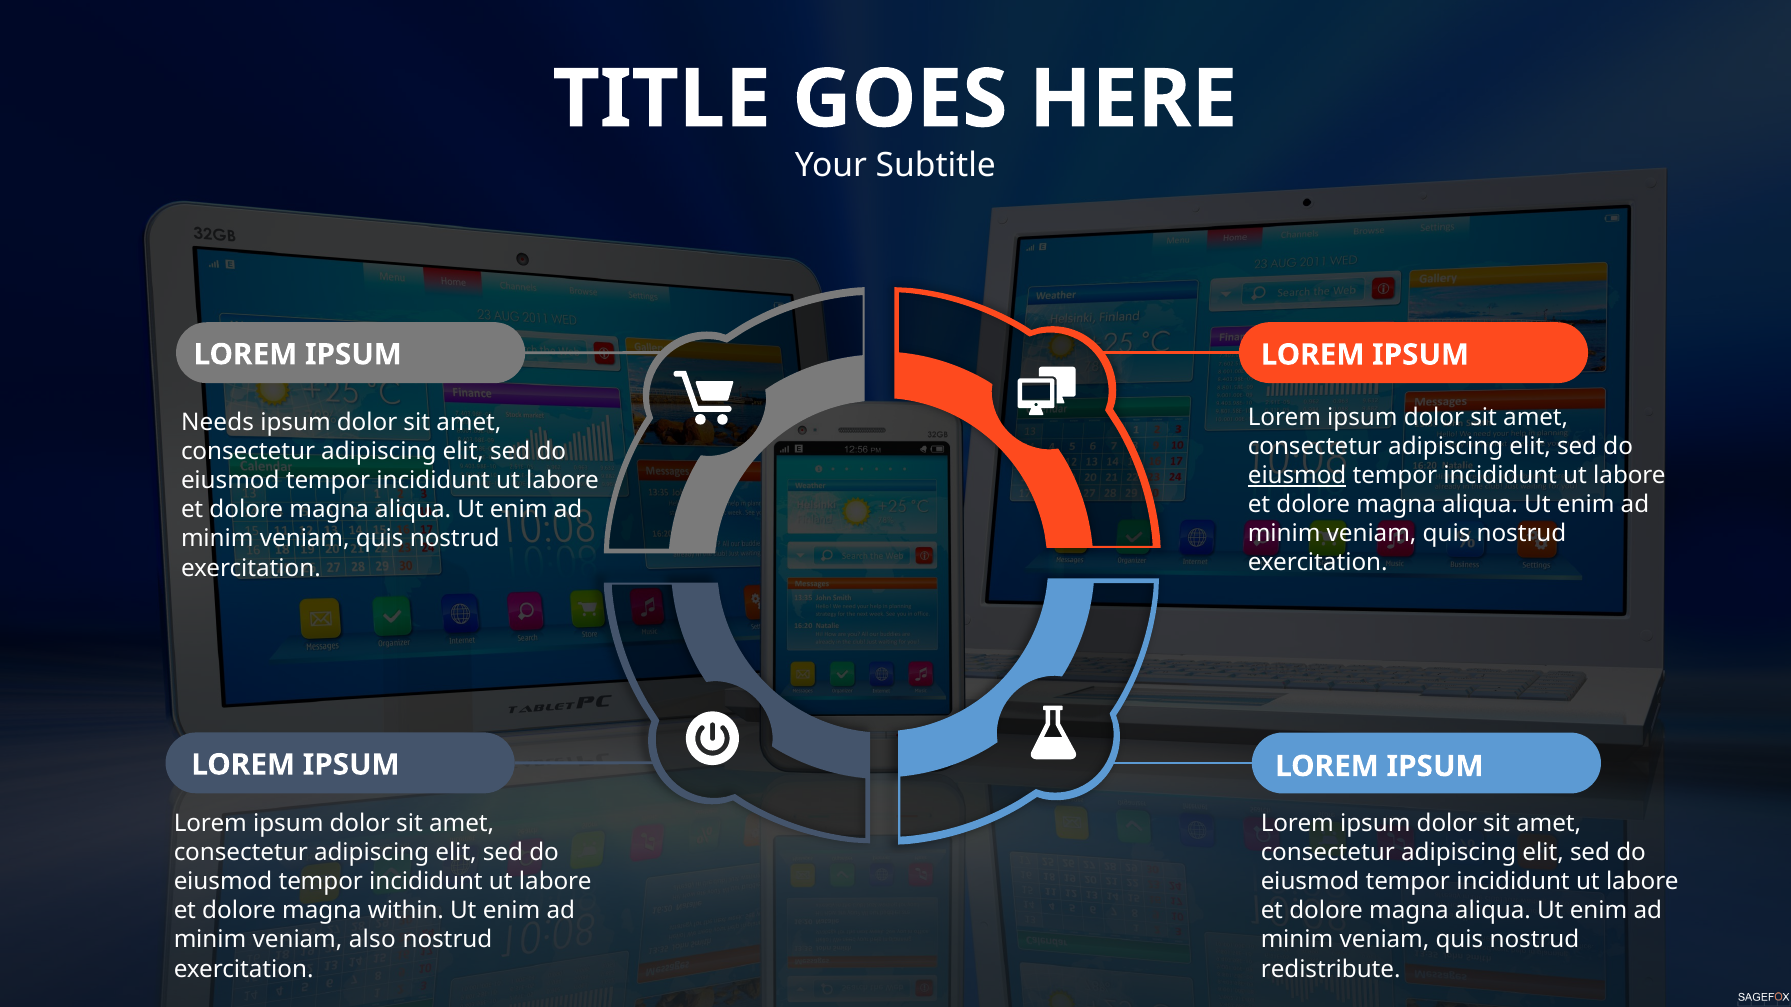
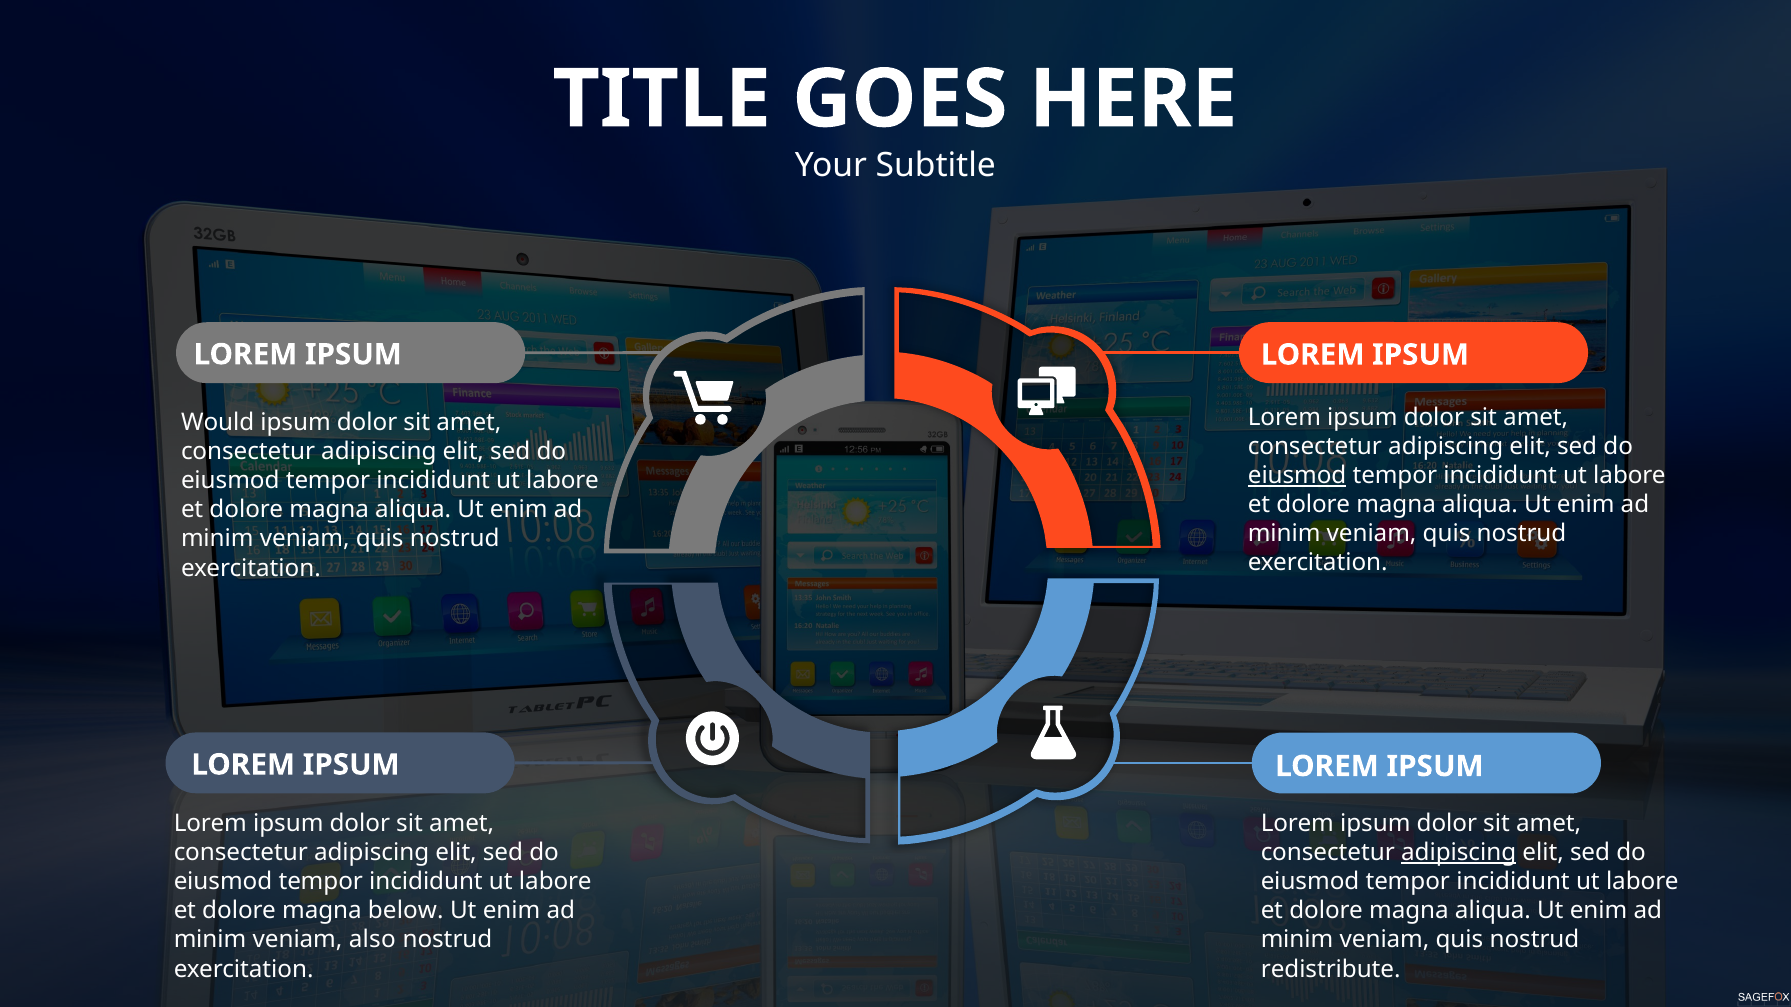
Needs: Needs -> Would
adipiscing at (1459, 853) underline: none -> present
within: within -> below
